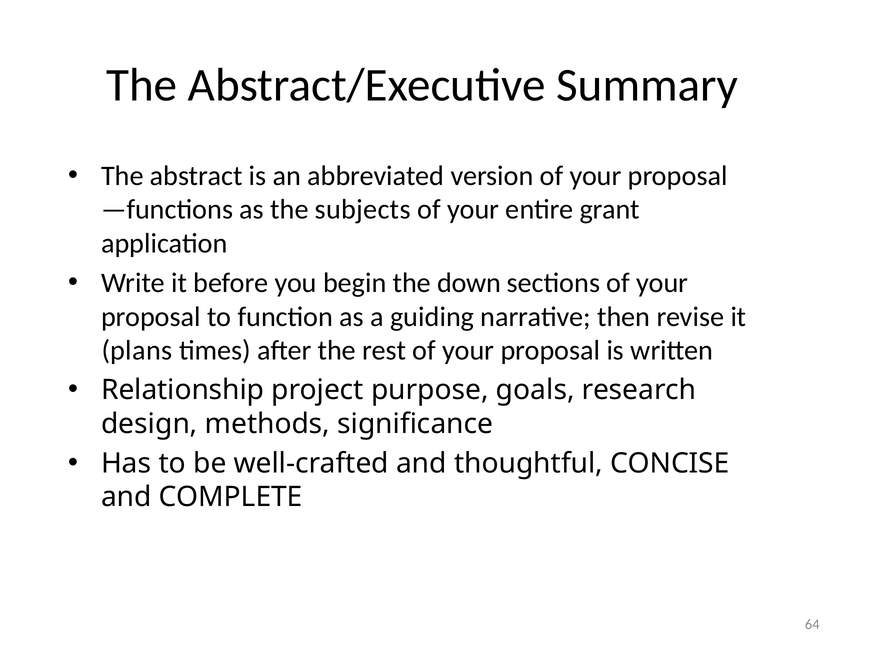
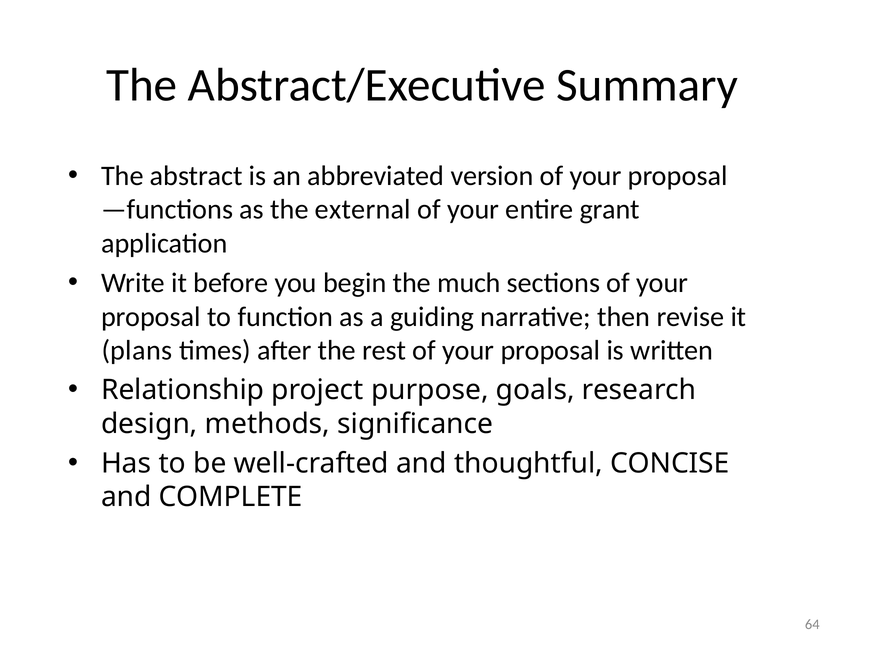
subjects: subjects -> external
down: down -> much
